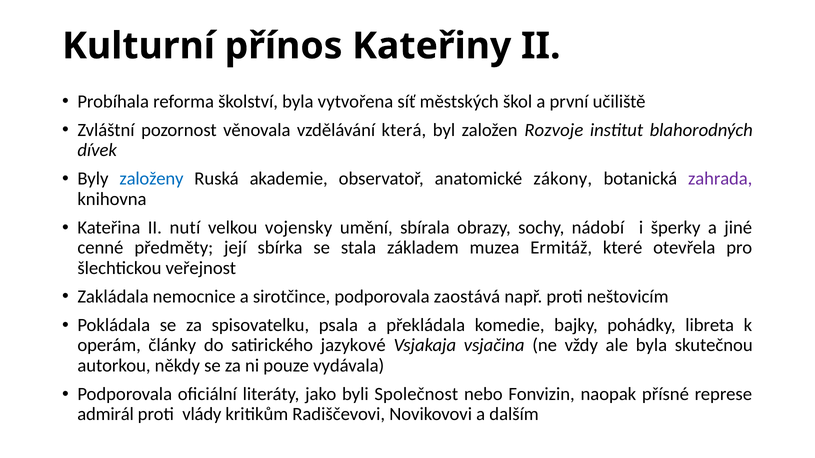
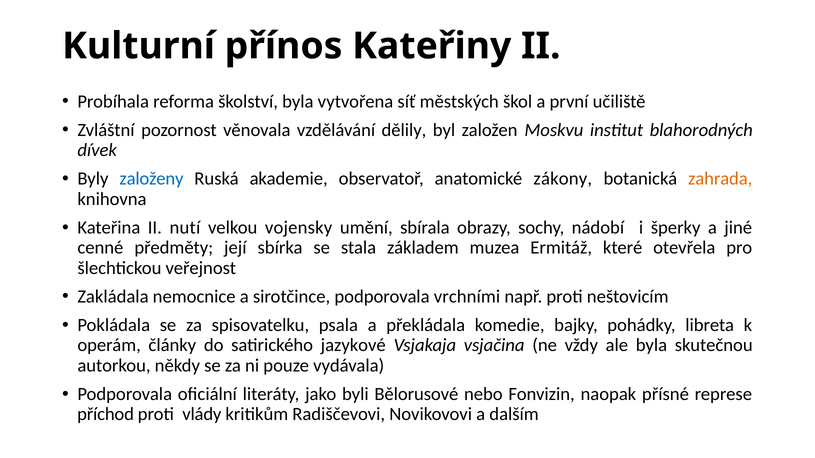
která: která -> dělily
Rozvoje: Rozvoje -> Moskvu
zahrada colour: purple -> orange
zaostává: zaostává -> vrchními
Společnost: Společnost -> Bělorusové
admirál: admirál -> příchod
